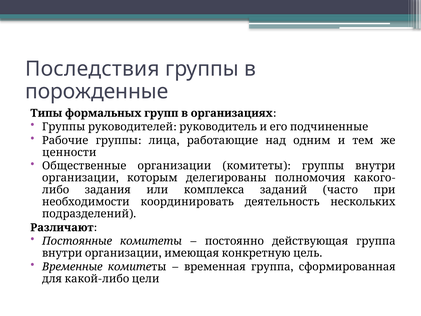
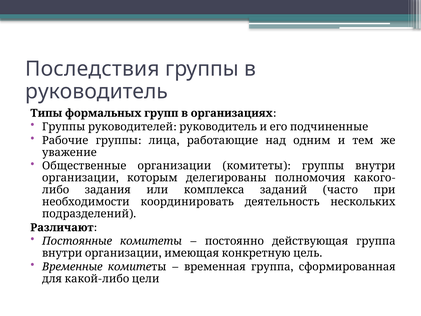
порожденные: порожденные -> руководитель
ценности: ценности -> уважение
